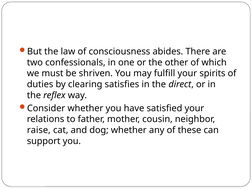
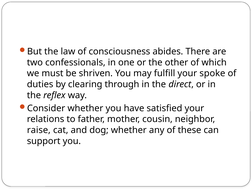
spirits: spirits -> spoke
satisfies: satisfies -> through
